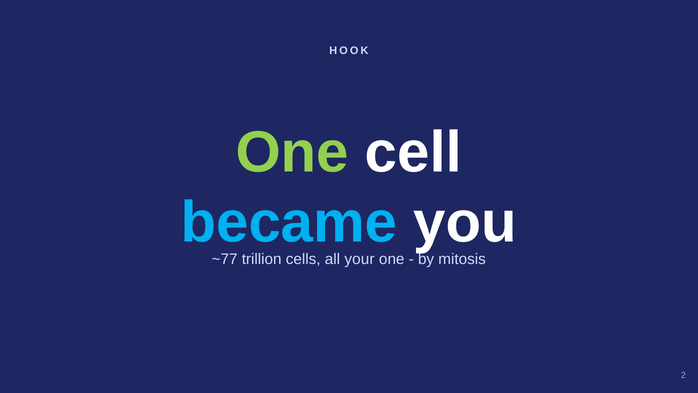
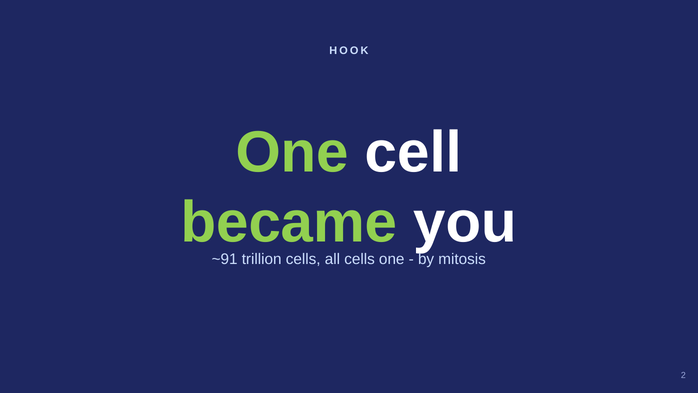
became colour: light blue -> light green
~77: ~77 -> ~91
all your: your -> cells
